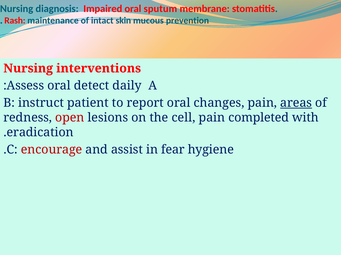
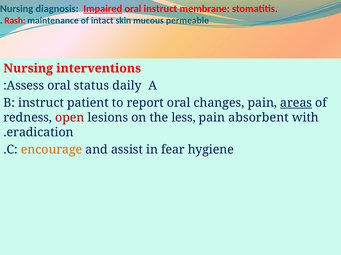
Impaired underline: none -> present
oral sputum: sputum -> instruct
prevention: prevention -> permeable
detect: detect -> status
cell: cell -> less
completed: completed -> absorbent
encourage colour: red -> orange
